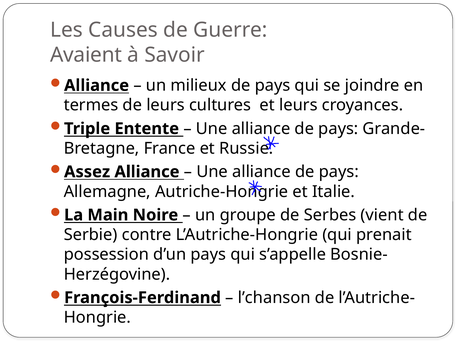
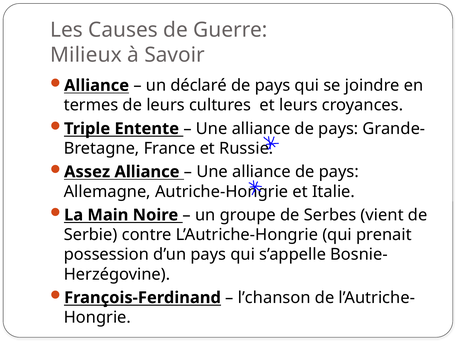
Avaient: Avaient -> Milieux
milieux: milieux -> déclaré
